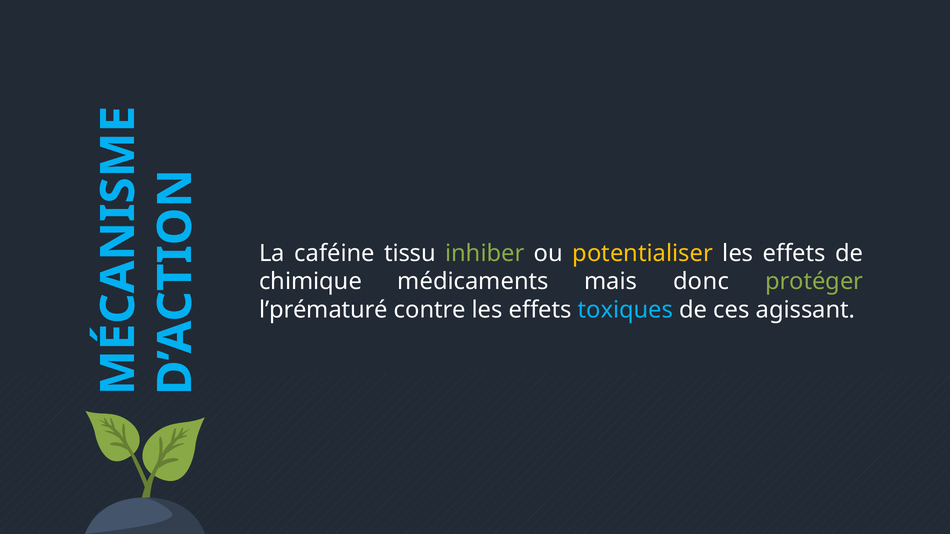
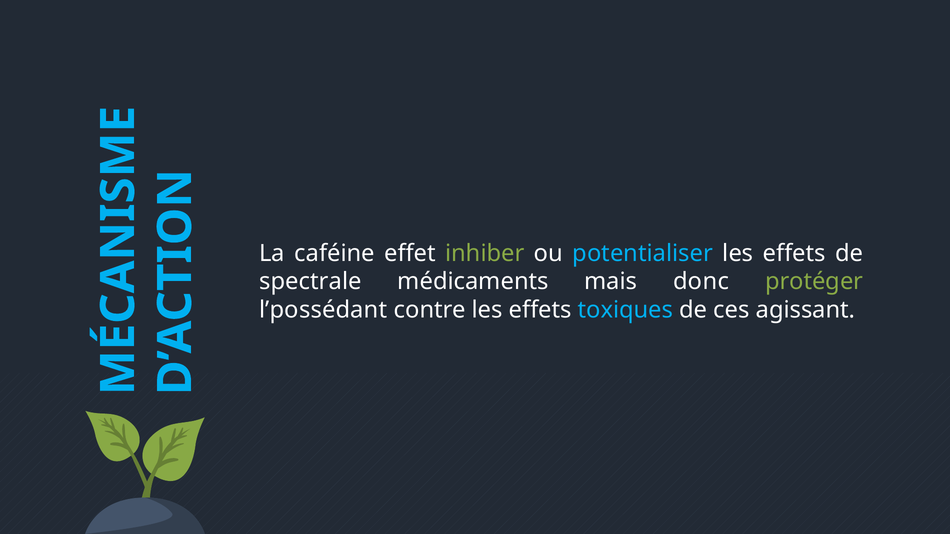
tissu: tissu -> effet
potentialiser colour: yellow -> light blue
chimique: chimique -> spectrale
l’prématuré: l’prématuré -> l’possédant
